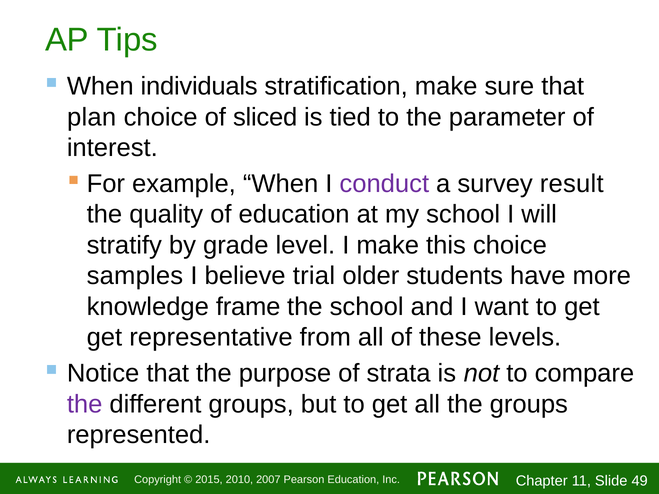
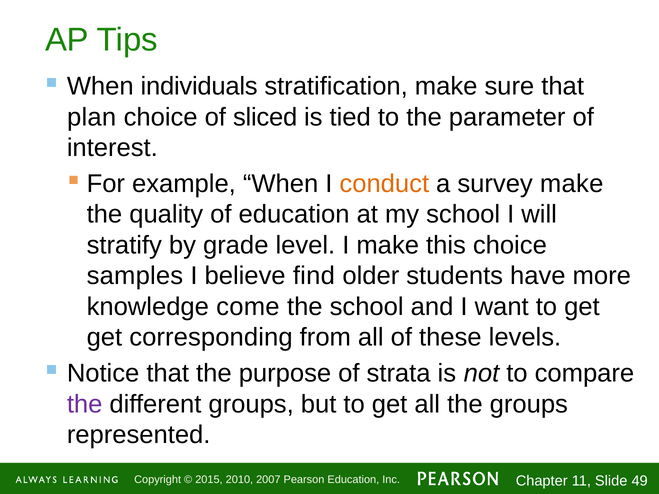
conduct colour: purple -> orange
survey result: result -> make
trial: trial -> find
frame: frame -> come
representative: representative -> corresponding
